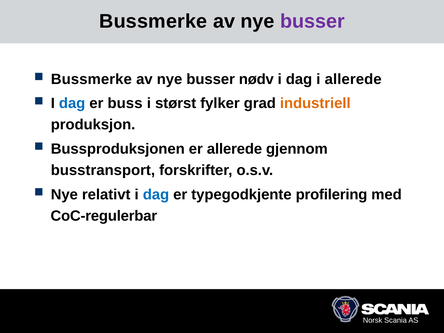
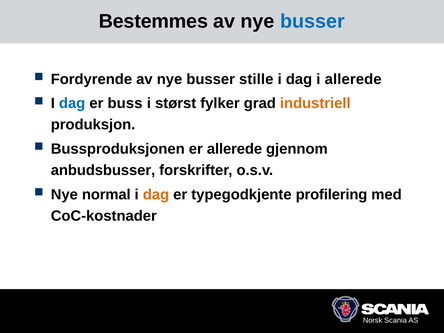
Bussmerke at (153, 21): Bussmerke -> Bestemmes
busser at (312, 21) colour: purple -> blue
Bussmerke at (91, 79): Bussmerke -> Fordyrende
nødv: nødv -> stille
busstransport: busstransport -> anbudsbusser
relativt: relativt -> normal
dag at (156, 195) colour: blue -> orange
CoC-regulerbar: CoC-regulerbar -> CoC-kostnader
